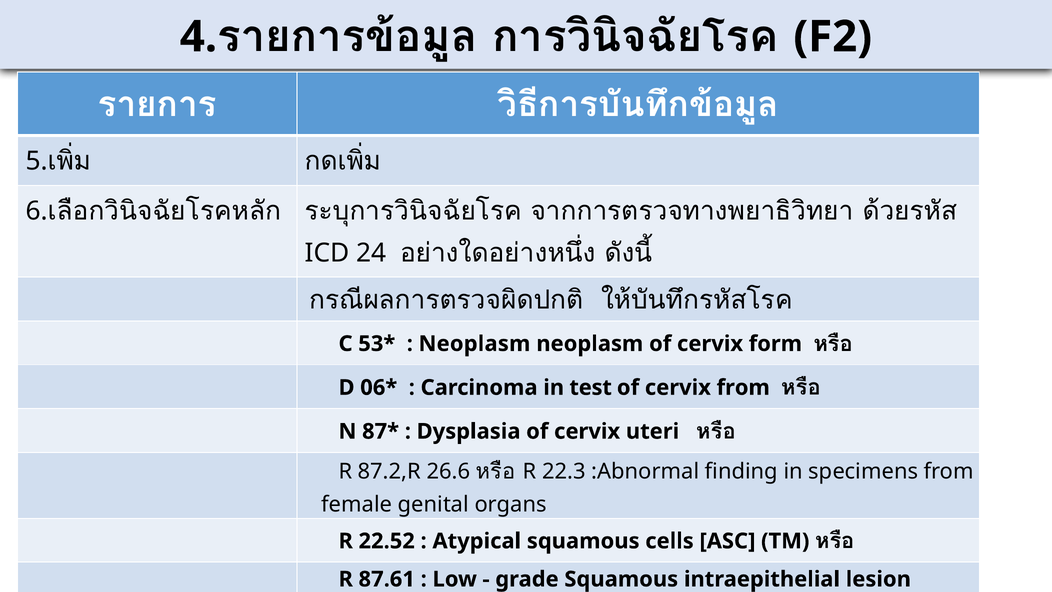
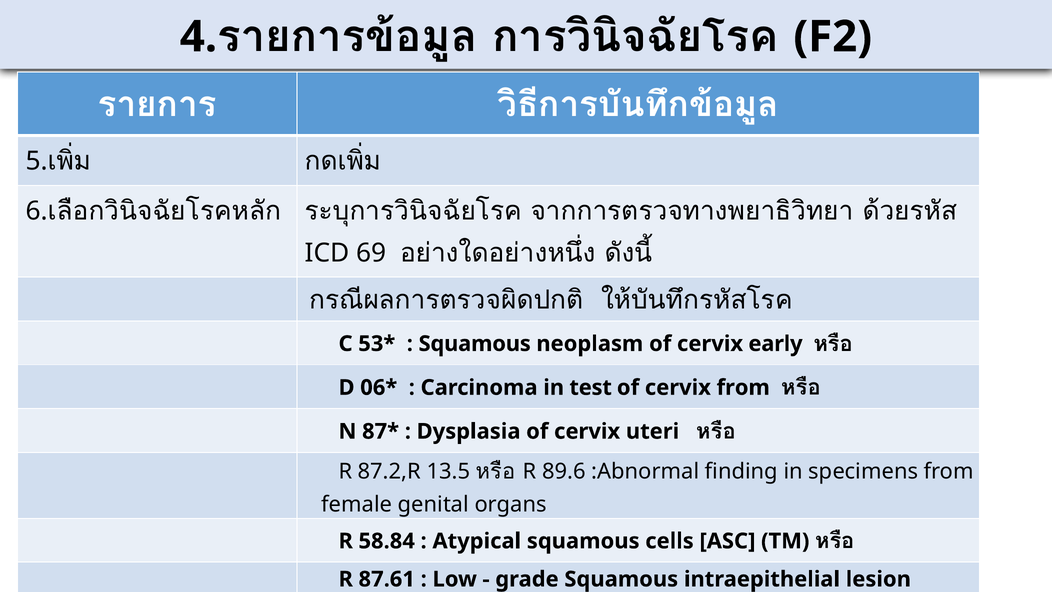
24: 24 -> 69
Neoplasm at (474, 344): Neoplasm -> Squamous
form: form -> early
26.6: 26.6 -> 13.5
22.3: 22.3 -> 89.6
22.52: 22.52 -> 58.84
